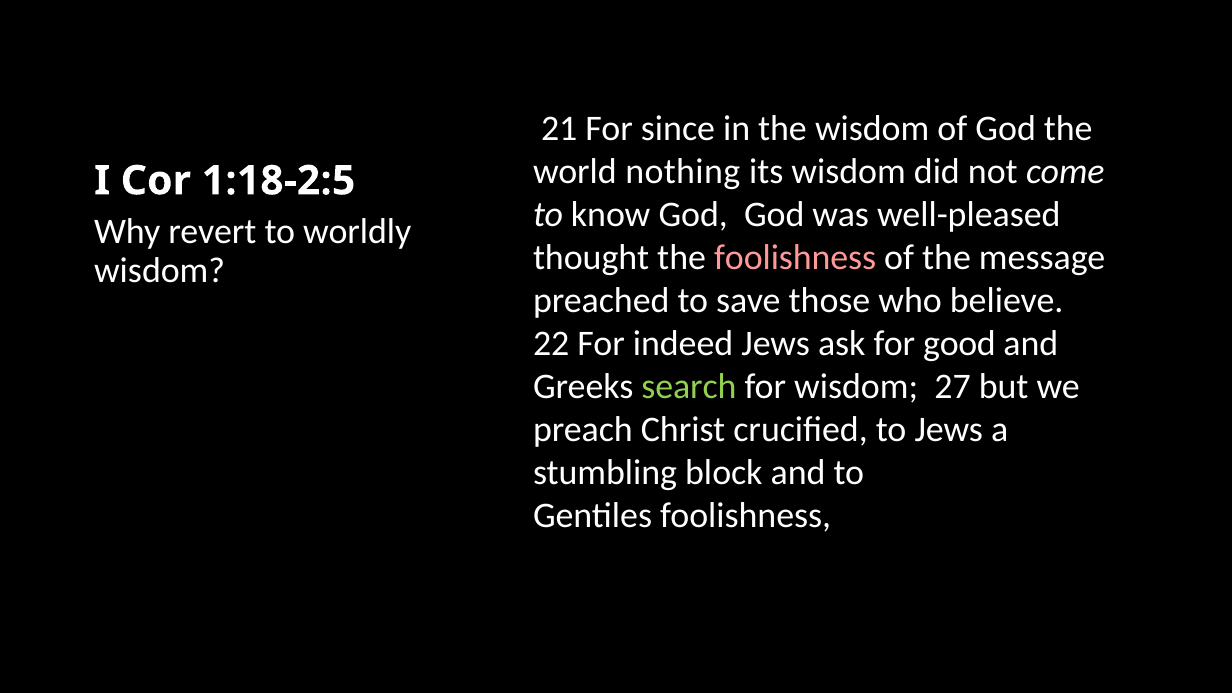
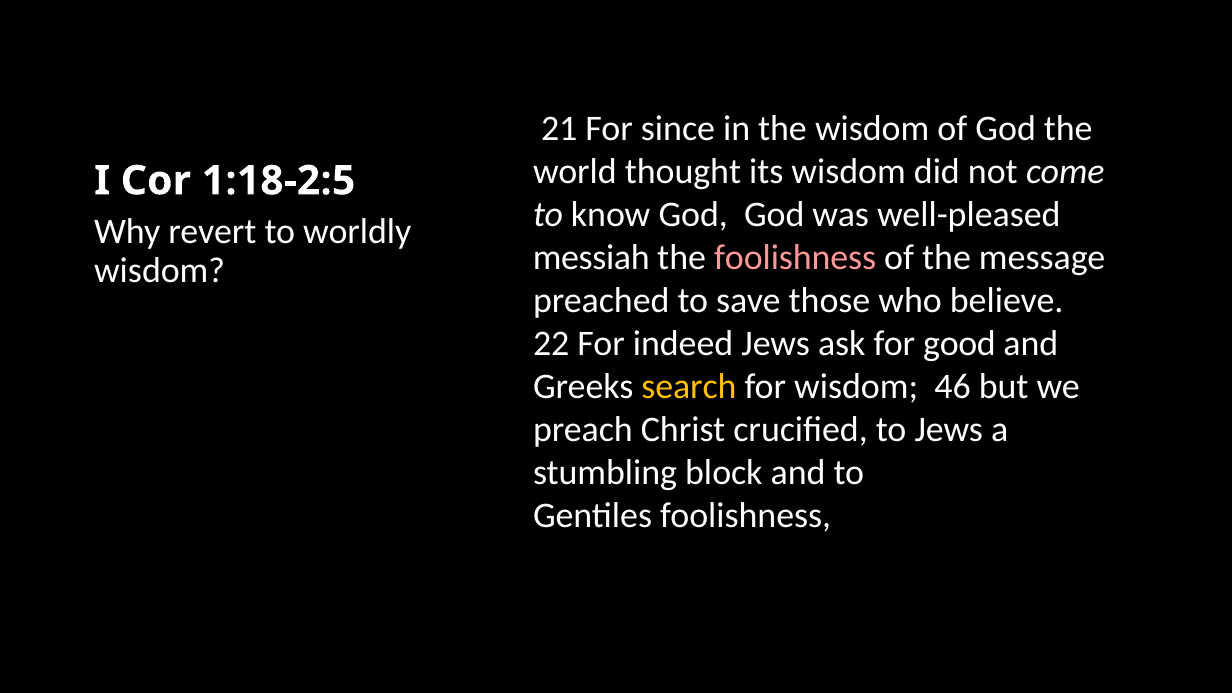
nothing: nothing -> thought
thought: thought -> messiah
search colour: light green -> yellow
27: 27 -> 46
